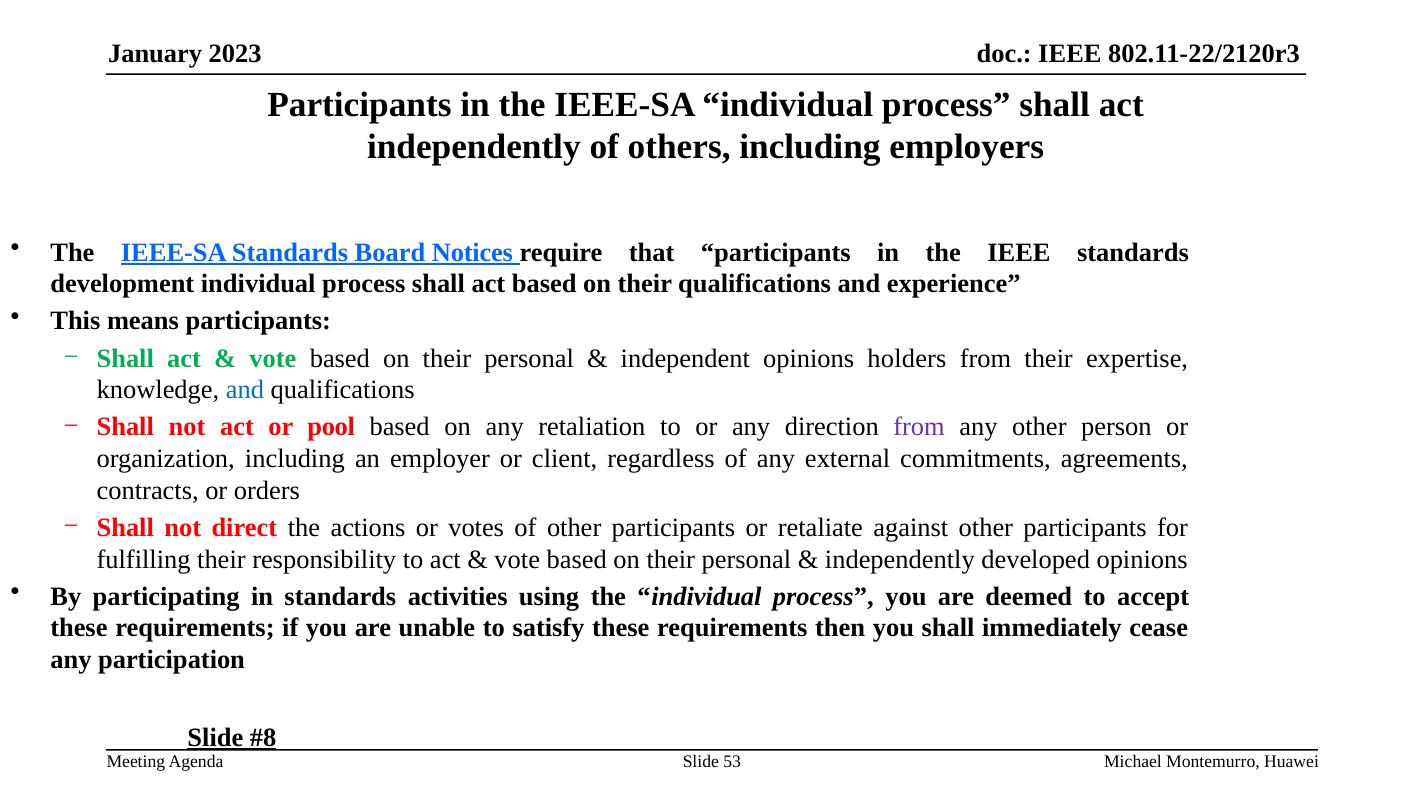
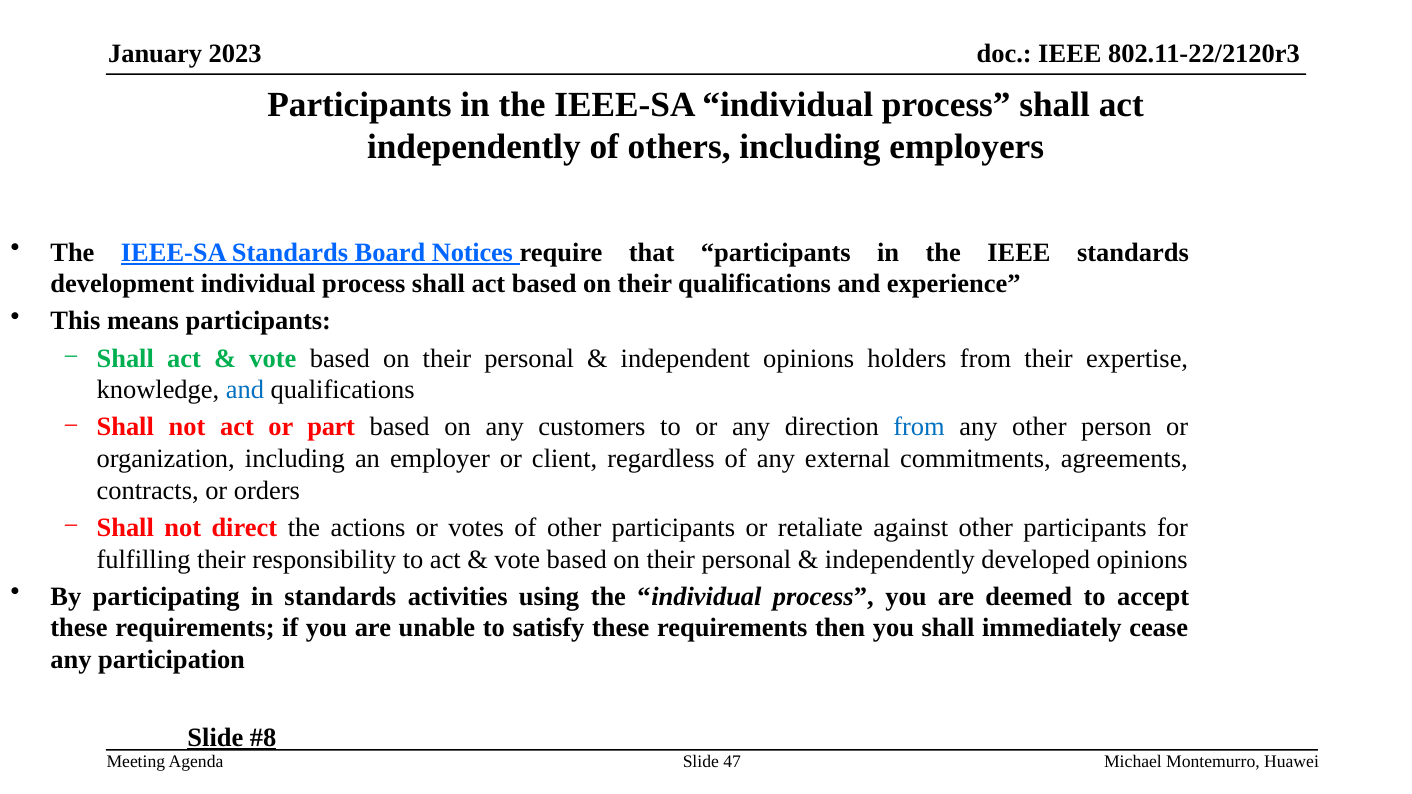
pool: pool -> part
retaliation: retaliation -> customers
from at (919, 427) colour: purple -> blue
53: 53 -> 47
